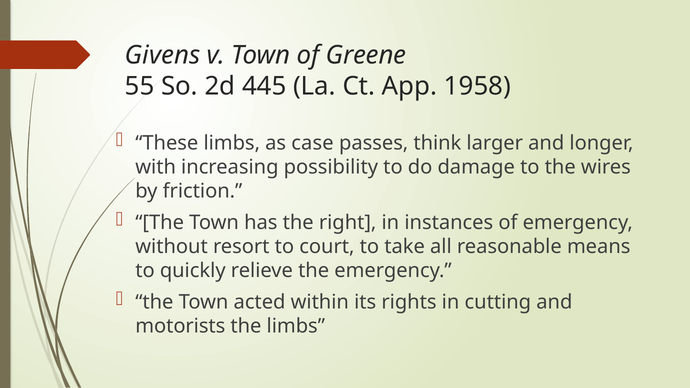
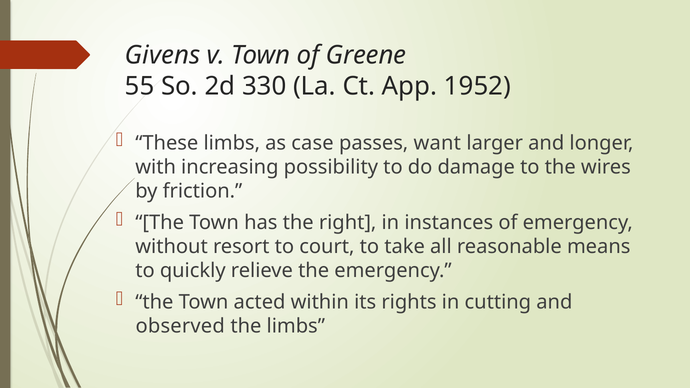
445: 445 -> 330
1958: 1958 -> 1952
think: think -> want
motorists: motorists -> observed
